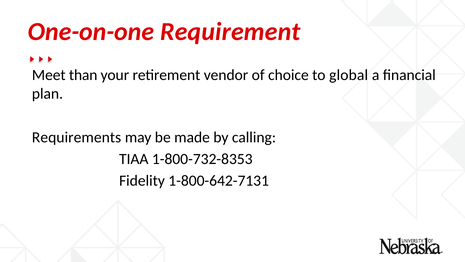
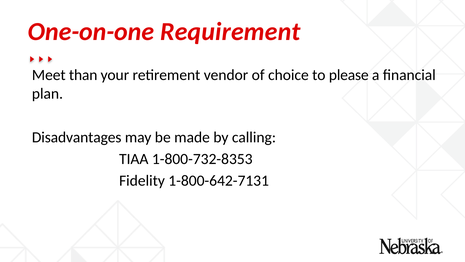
global: global -> please
Requirements: Requirements -> Disadvantages
